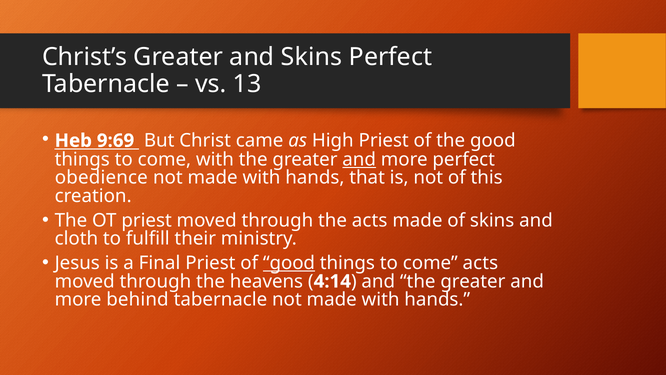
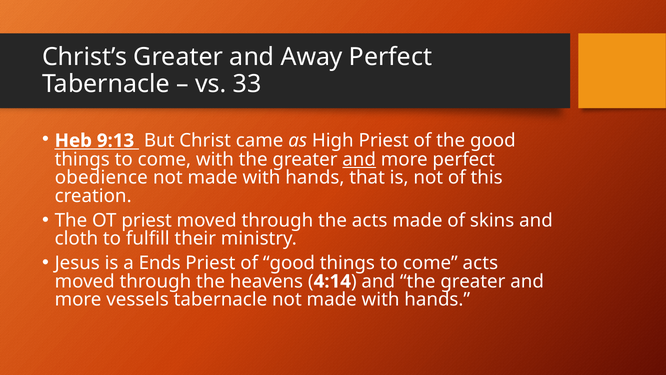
and Skins: Skins -> Away
13: 13 -> 33
9:69: 9:69 -> 9:13
Final: Final -> Ends
good at (289, 263) underline: present -> none
behind: behind -> vessels
